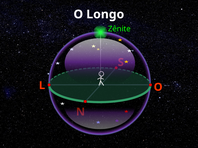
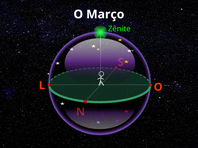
Longo: Longo -> Março
